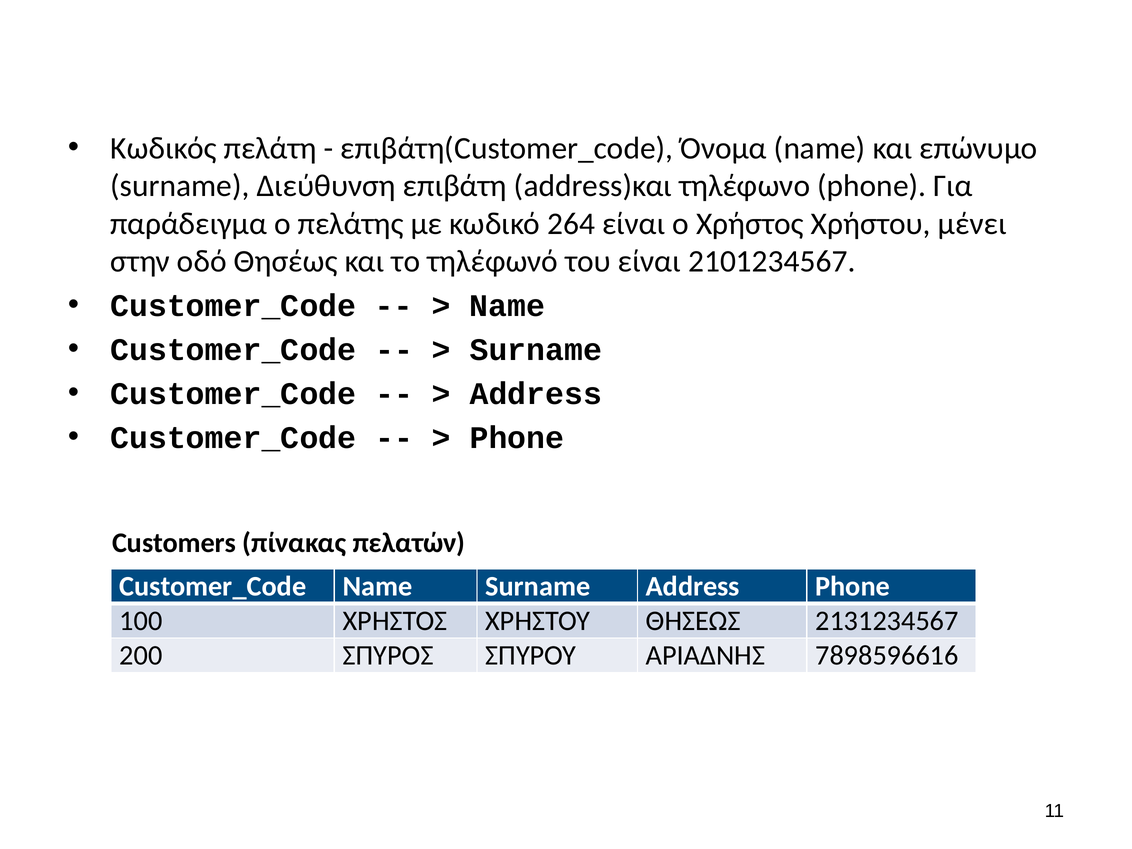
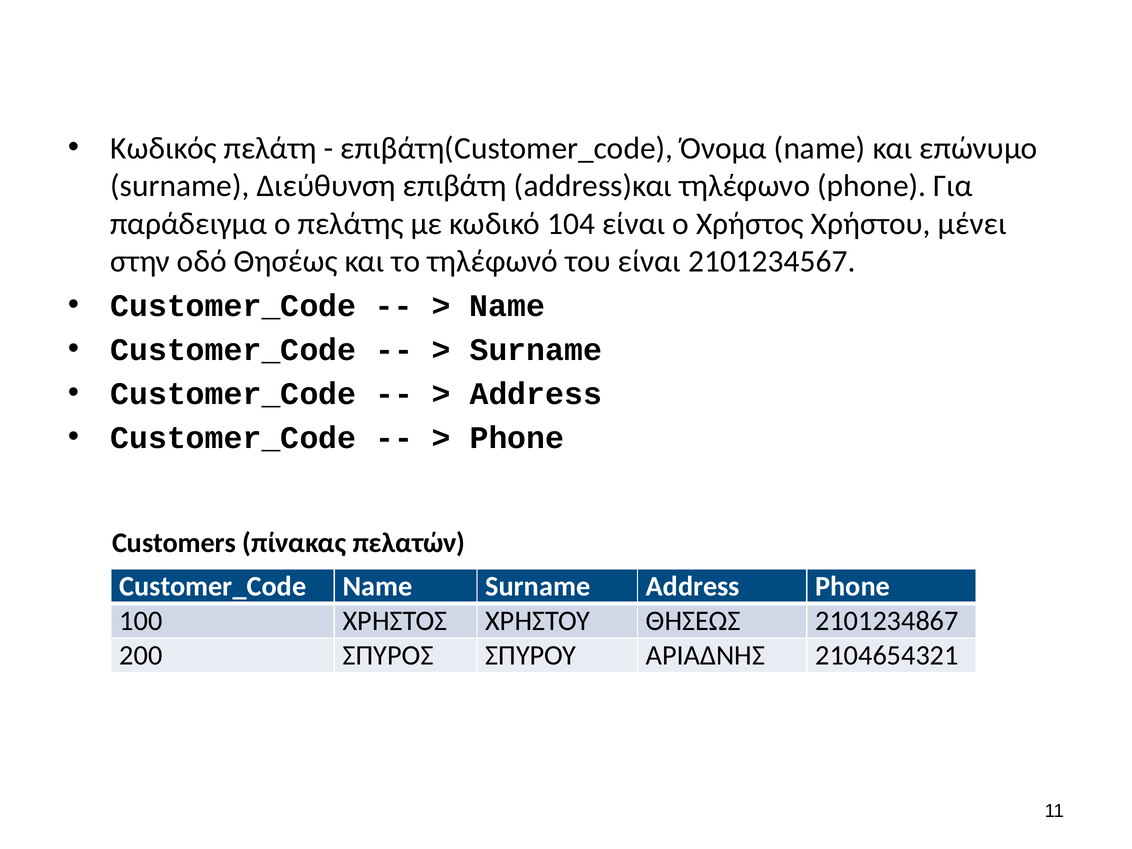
264: 264 -> 104
2131234567: 2131234567 -> 2101234867
7898596616: 7898596616 -> 2104654321
